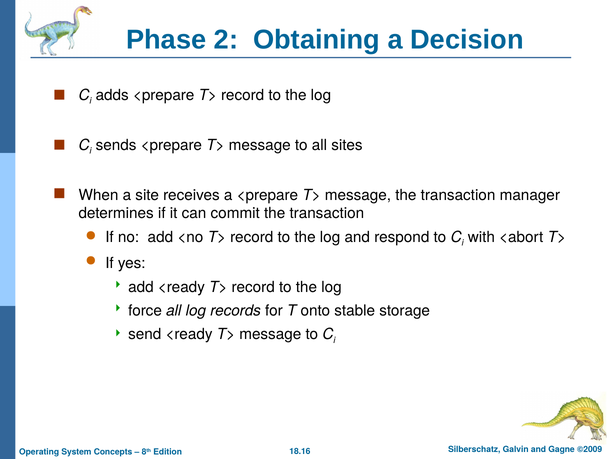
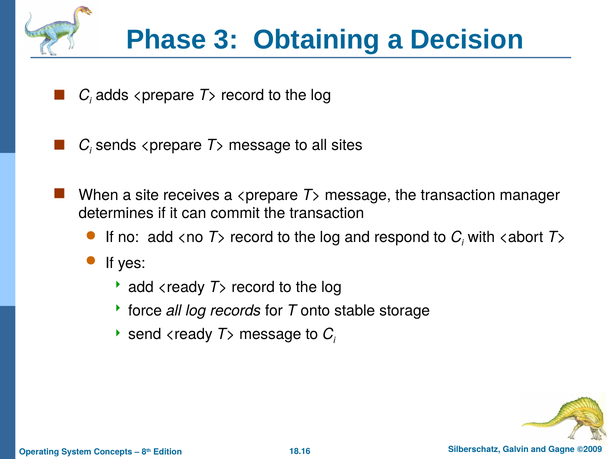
2: 2 -> 3
